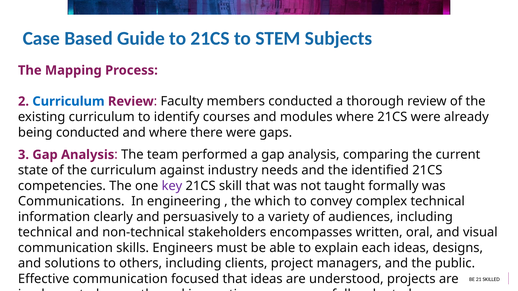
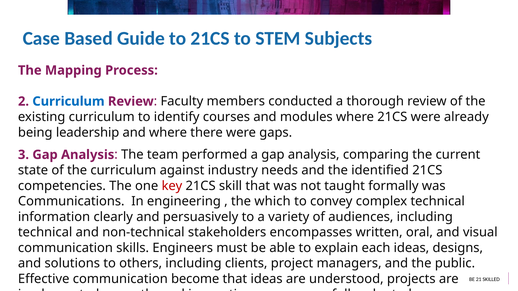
being conducted: conducted -> leadership
key colour: purple -> red
focused: focused -> become
